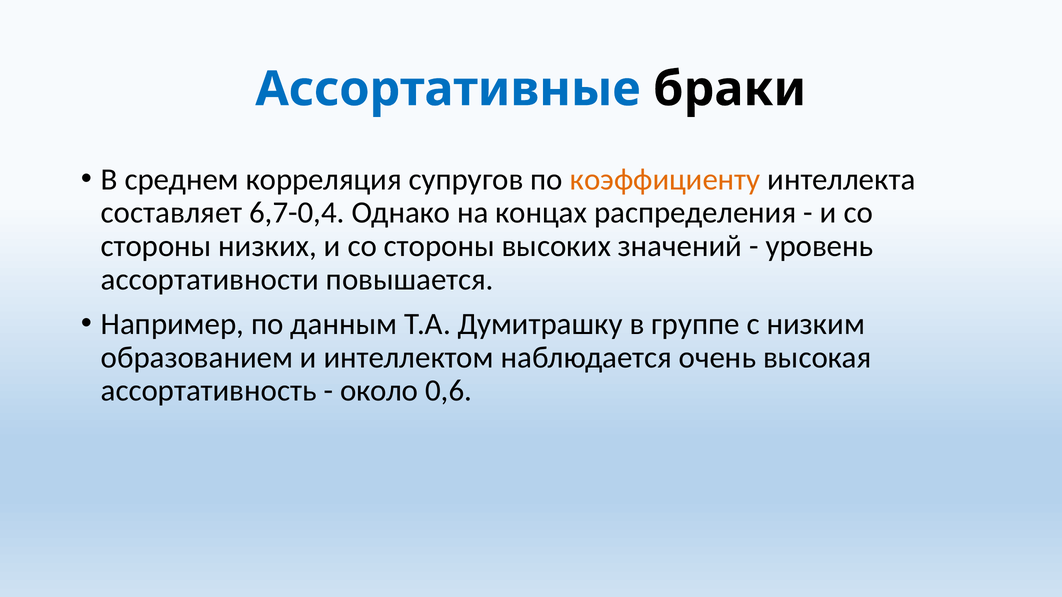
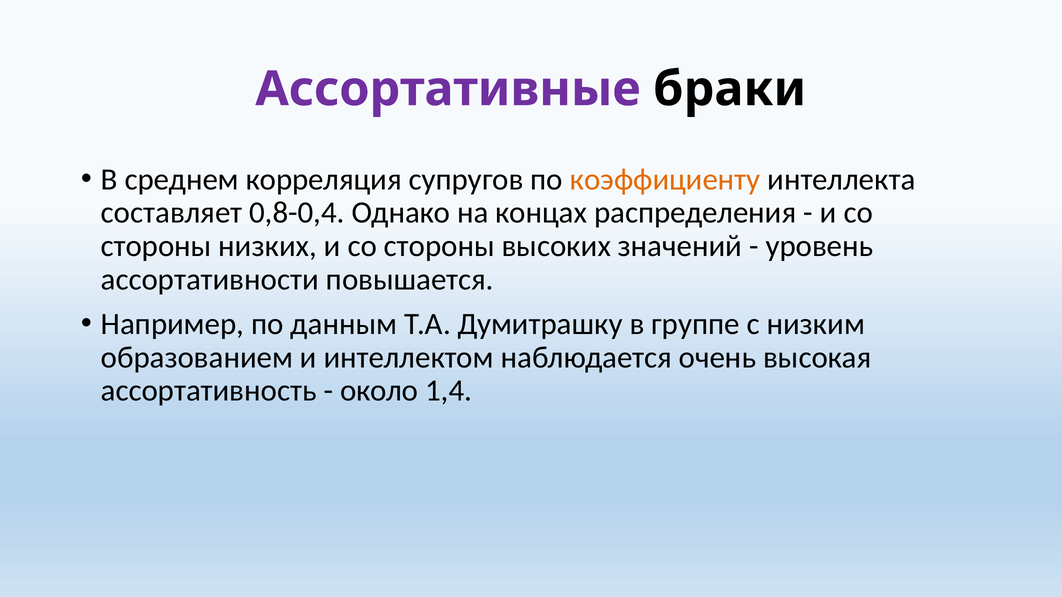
Ассортативные colour: blue -> purple
6,7-0,4: 6,7-0,4 -> 0,8-0,4
0,6: 0,6 -> 1,4
